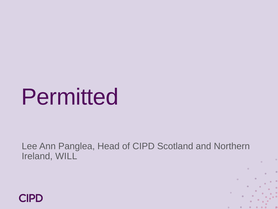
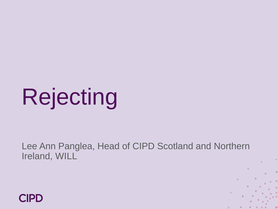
Permitted: Permitted -> Rejecting
